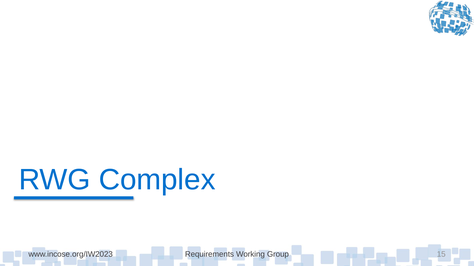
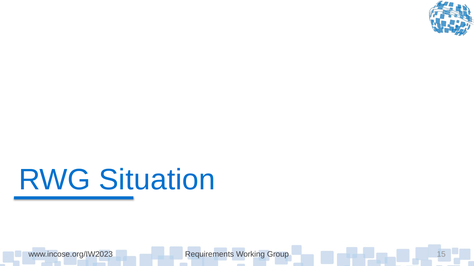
Complex: Complex -> Situation
